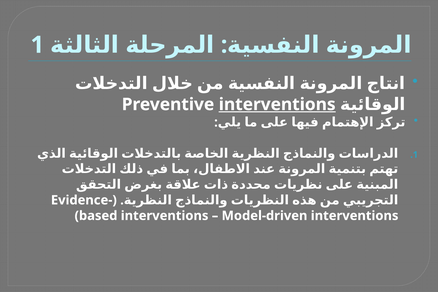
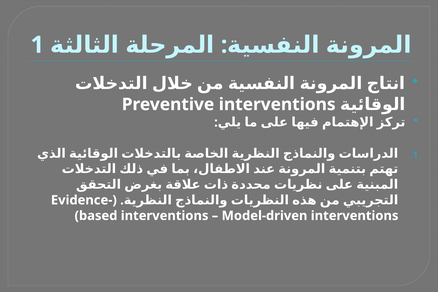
interventions at (277, 104) underline: present -> none
